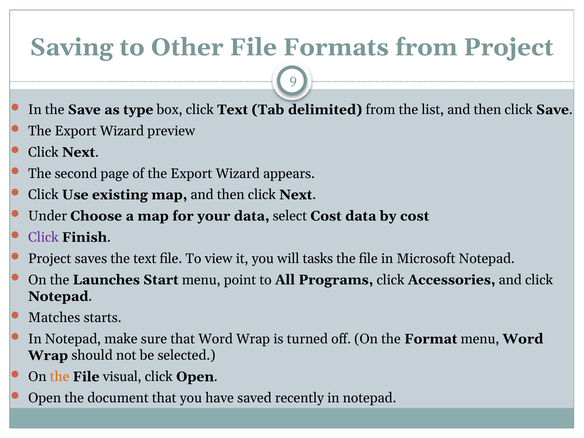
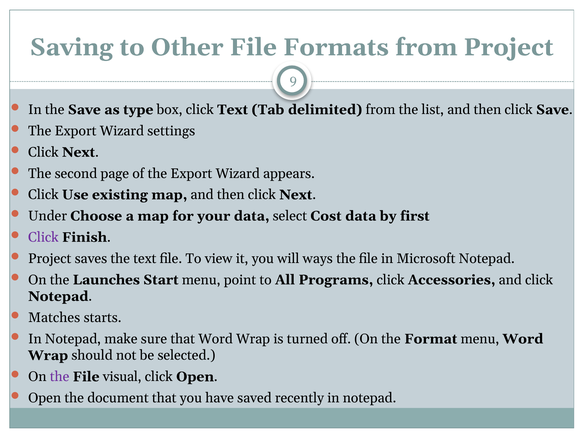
preview: preview -> settings
by cost: cost -> first
tasks: tasks -> ways
the at (60, 377) colour: orange -> purple
